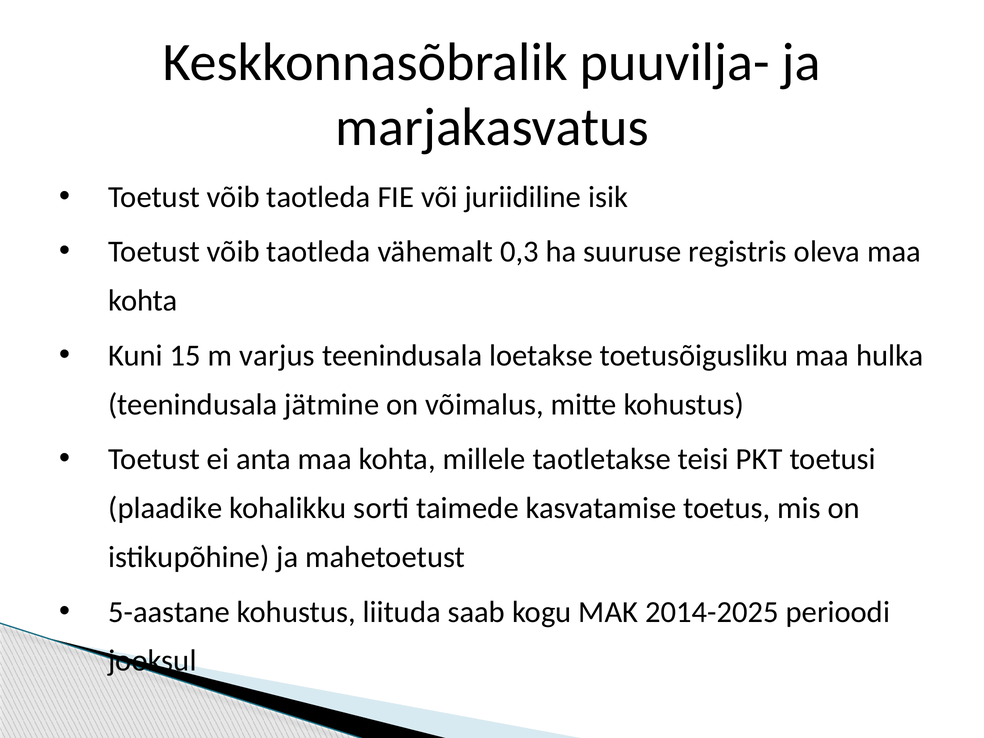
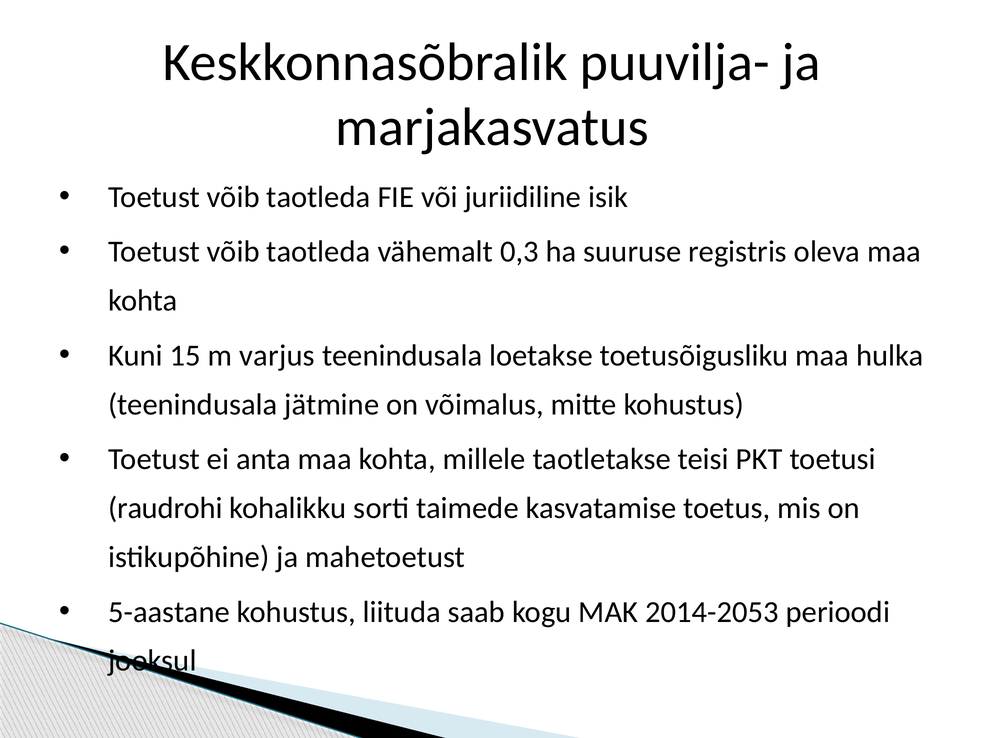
plaadike: plaadike -> raudrohi
2014-2025: 2014-2025 -> 2014-2053
